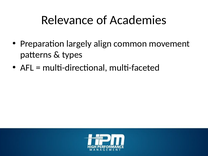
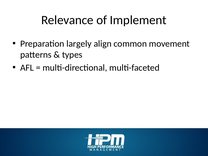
Academies: Academies -> Implement
